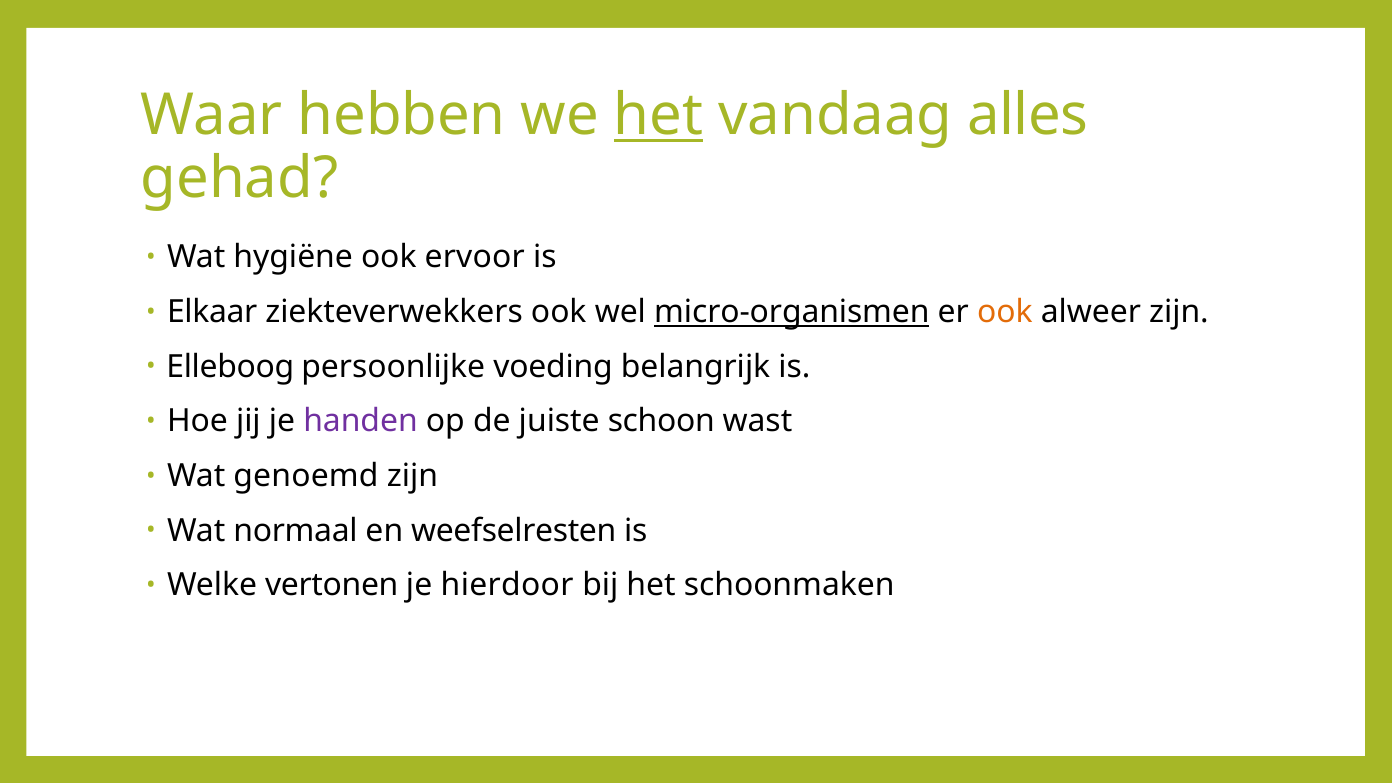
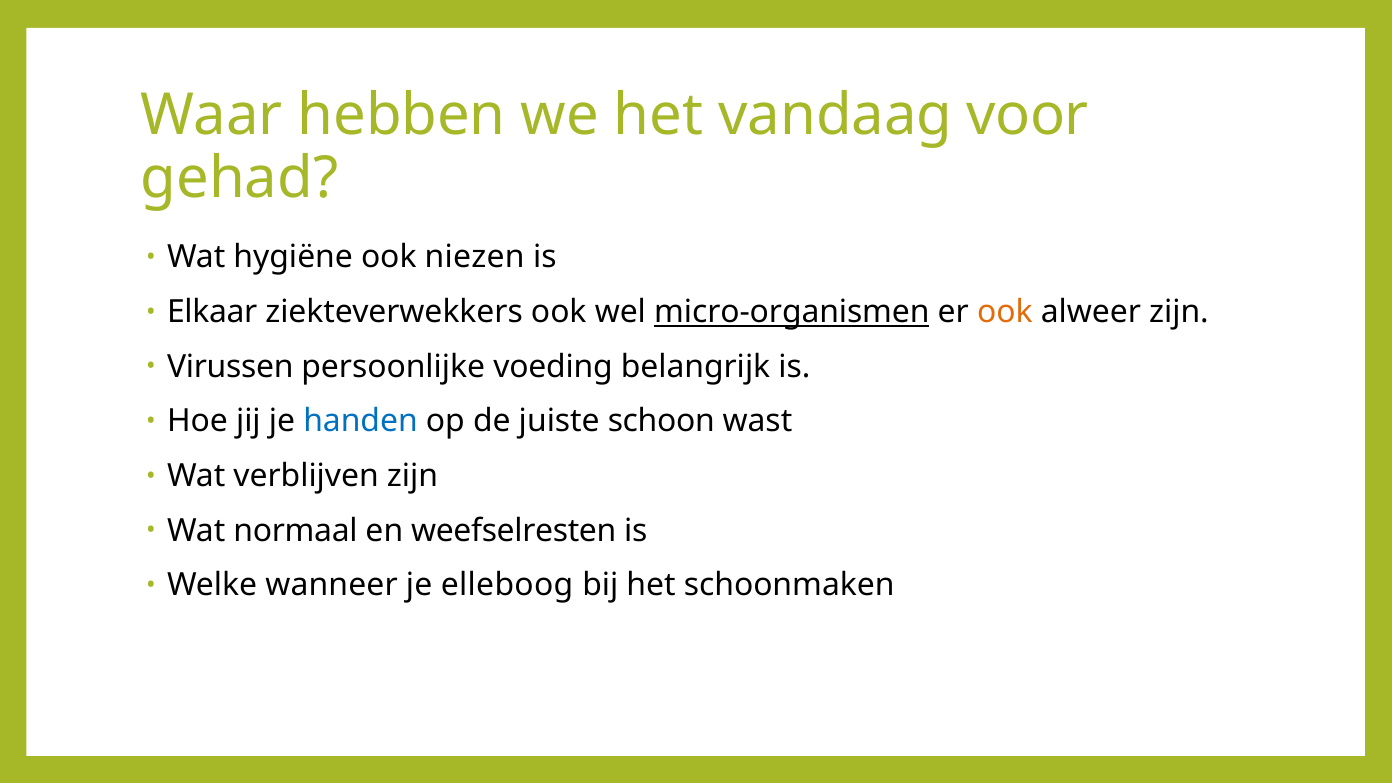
het at (659, 115) underline: present -> none
alles: alles -> voor
ervoor: ervoor -> niezen
Elleboog: Elleboog -> Virussen
handen colour: purple -> blue
genoemd: genoemd -> verblijven
vertonen: vertonen -> wanneer
hierdoor: hierdoor -> elleboog
